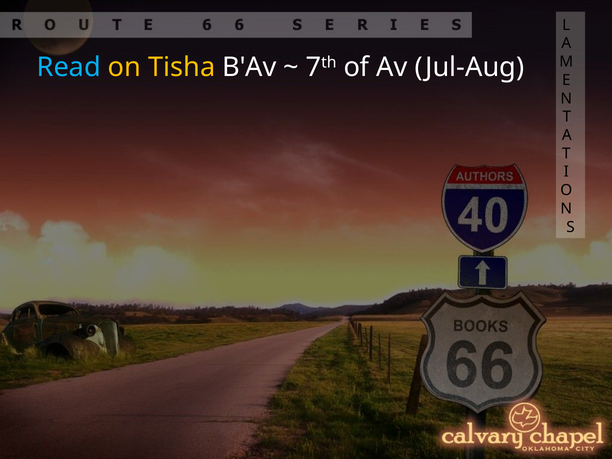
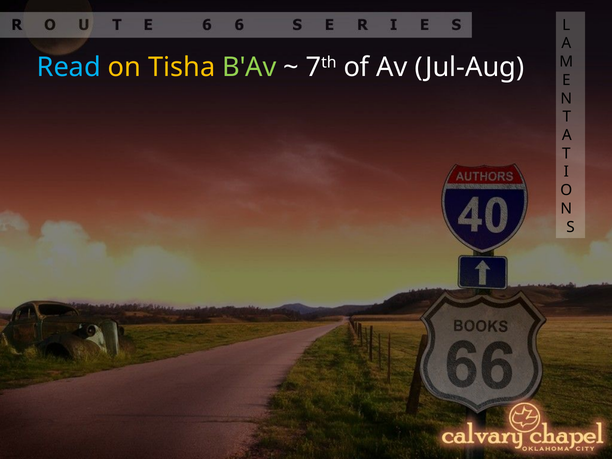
B'Av colour: white -> light green
